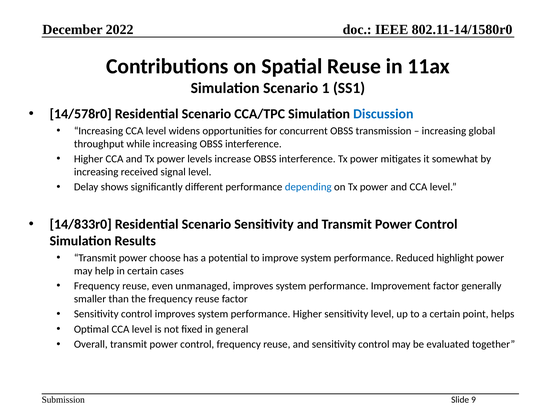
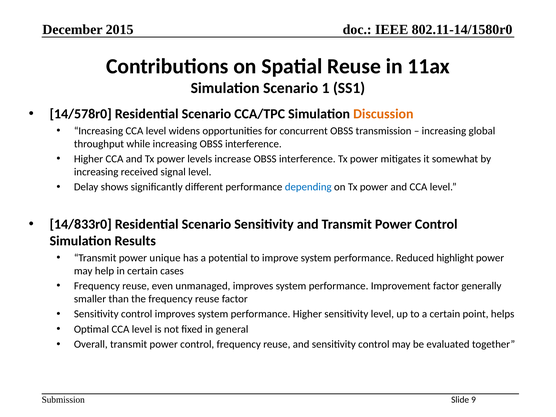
2022: 2022 -> 2015
Discussion colour: blue -> orange
choose: choose -> unique
